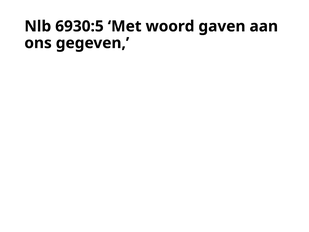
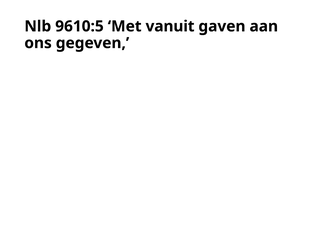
6930:5: 6930:5 -> 9610:5
woord: woord -> vanuit
